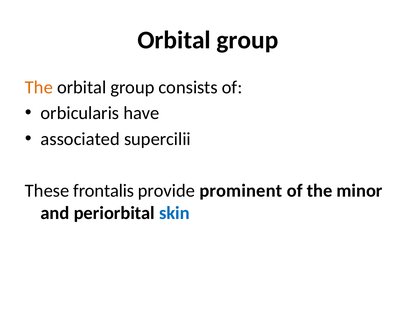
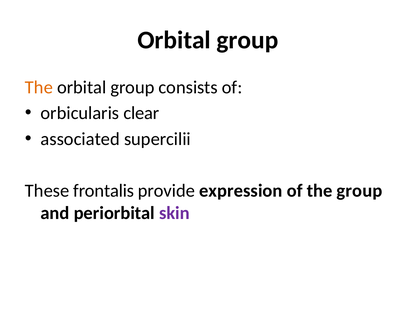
have: have -> clear
prominent: prominent -> expression
the minor: minor -> group
skin colour: blue -> purple
